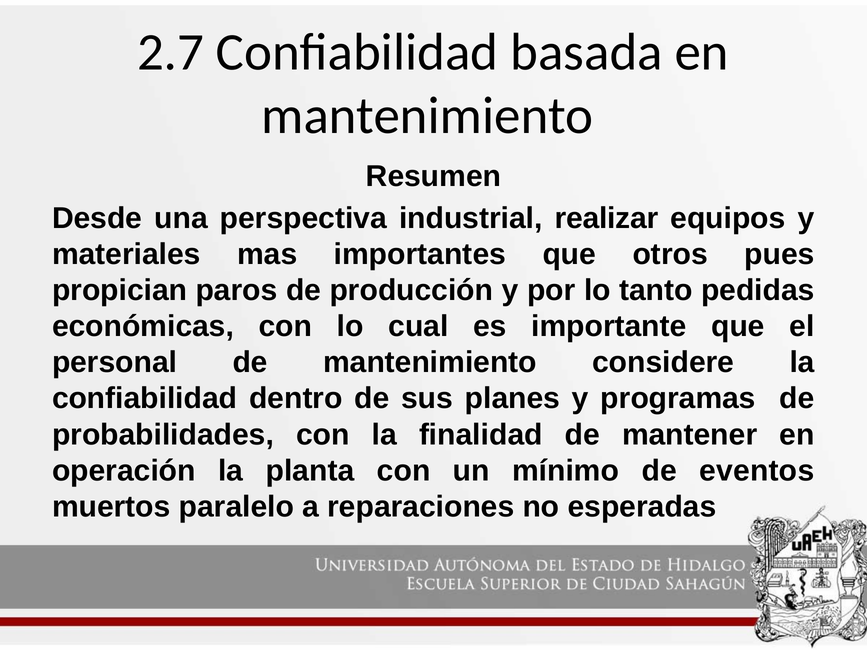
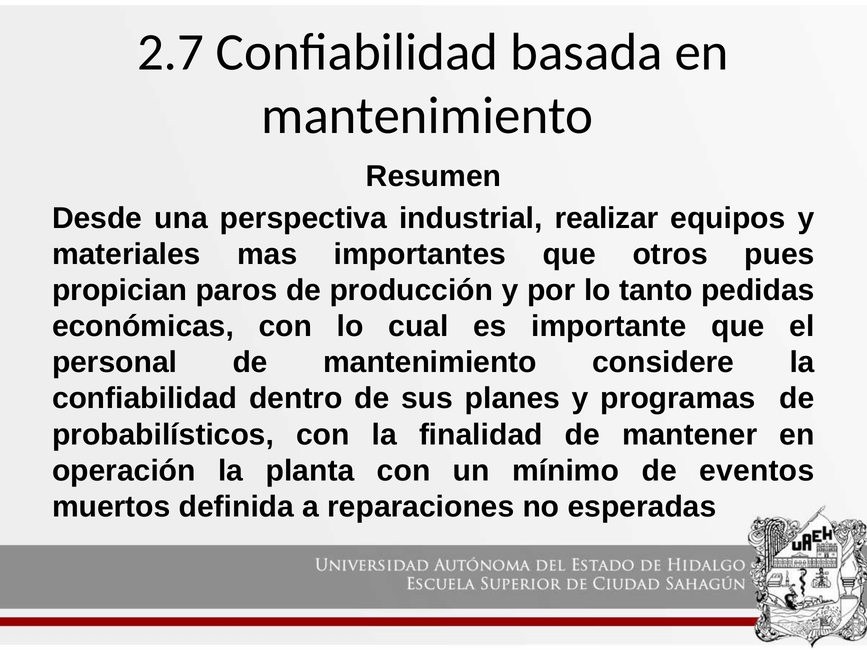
probabilidades: probabilidades -> probabilísticos
paralelo: paralelo -> definida
